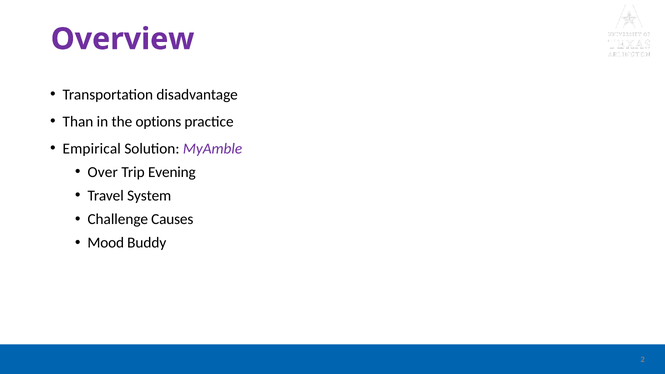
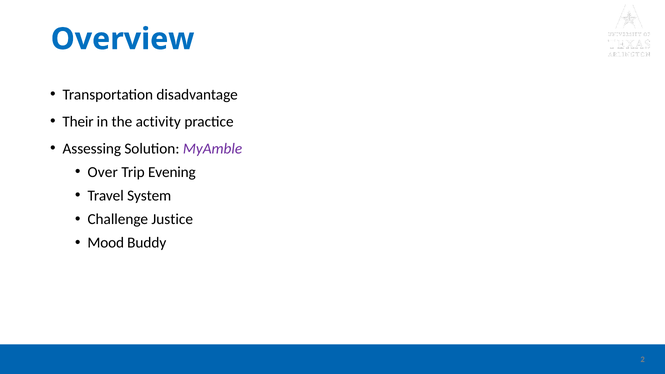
Overview colour: purple -> blue
Than: Than -> Their
options: options -> activity
Empirical: Empirical -> Assessing
Causes: Causes -> Justice
